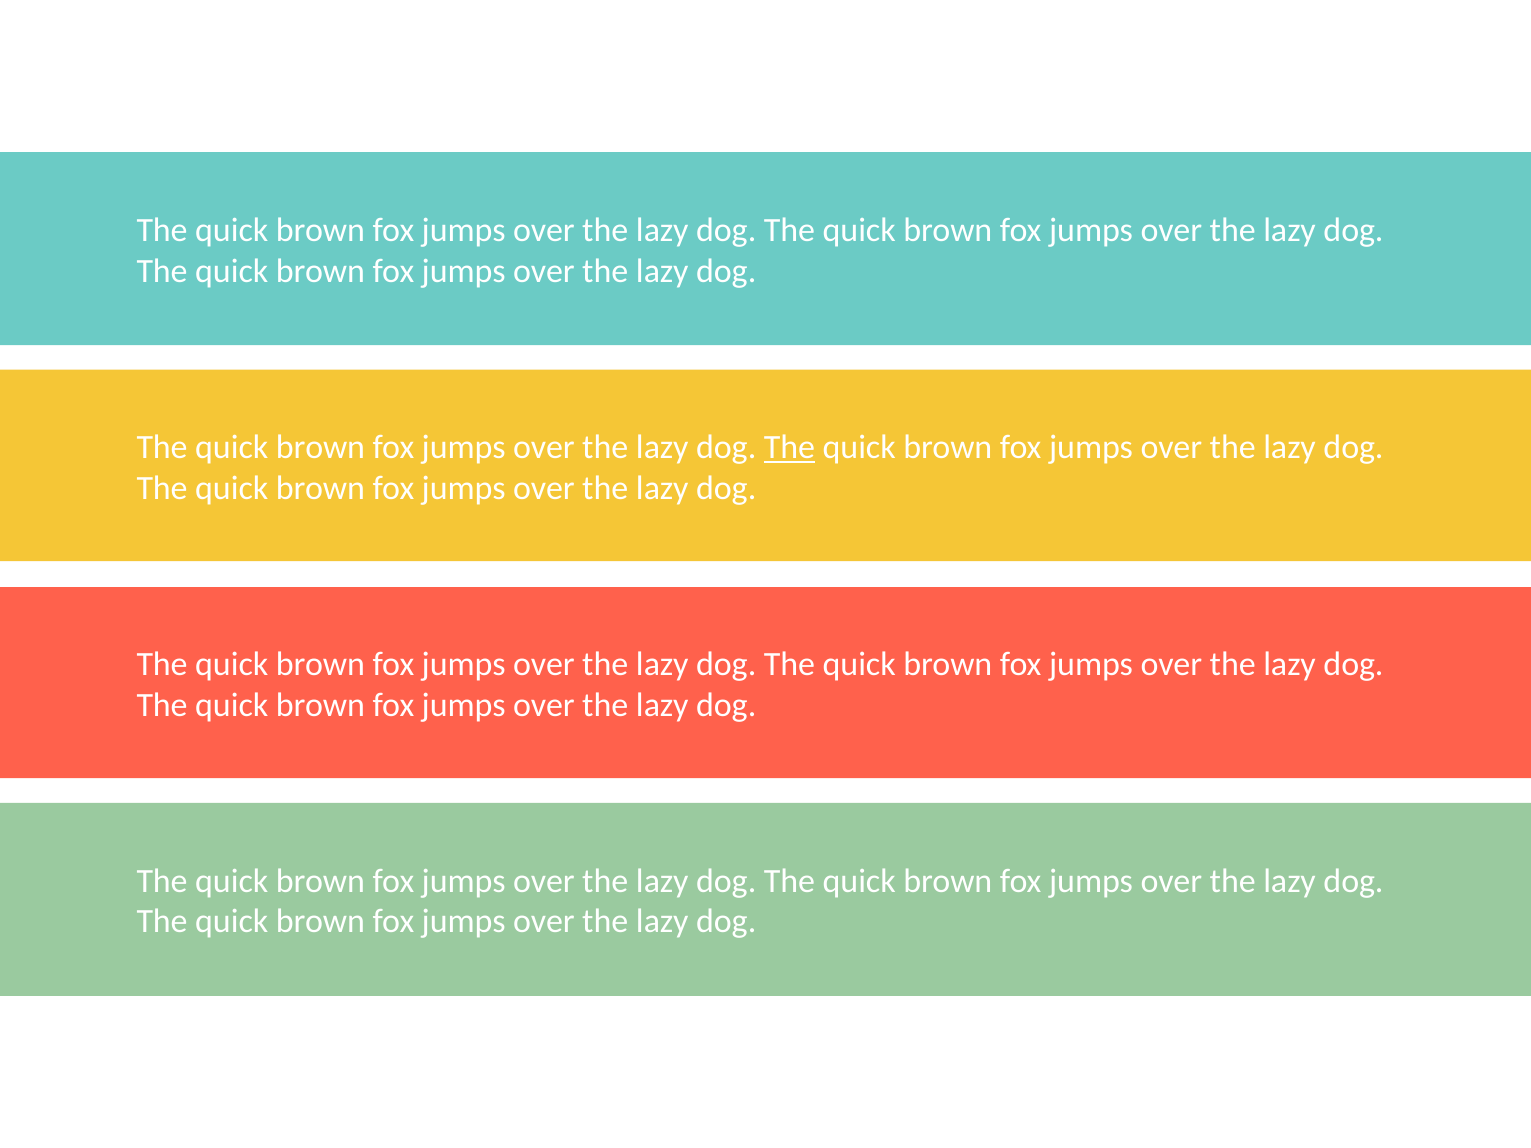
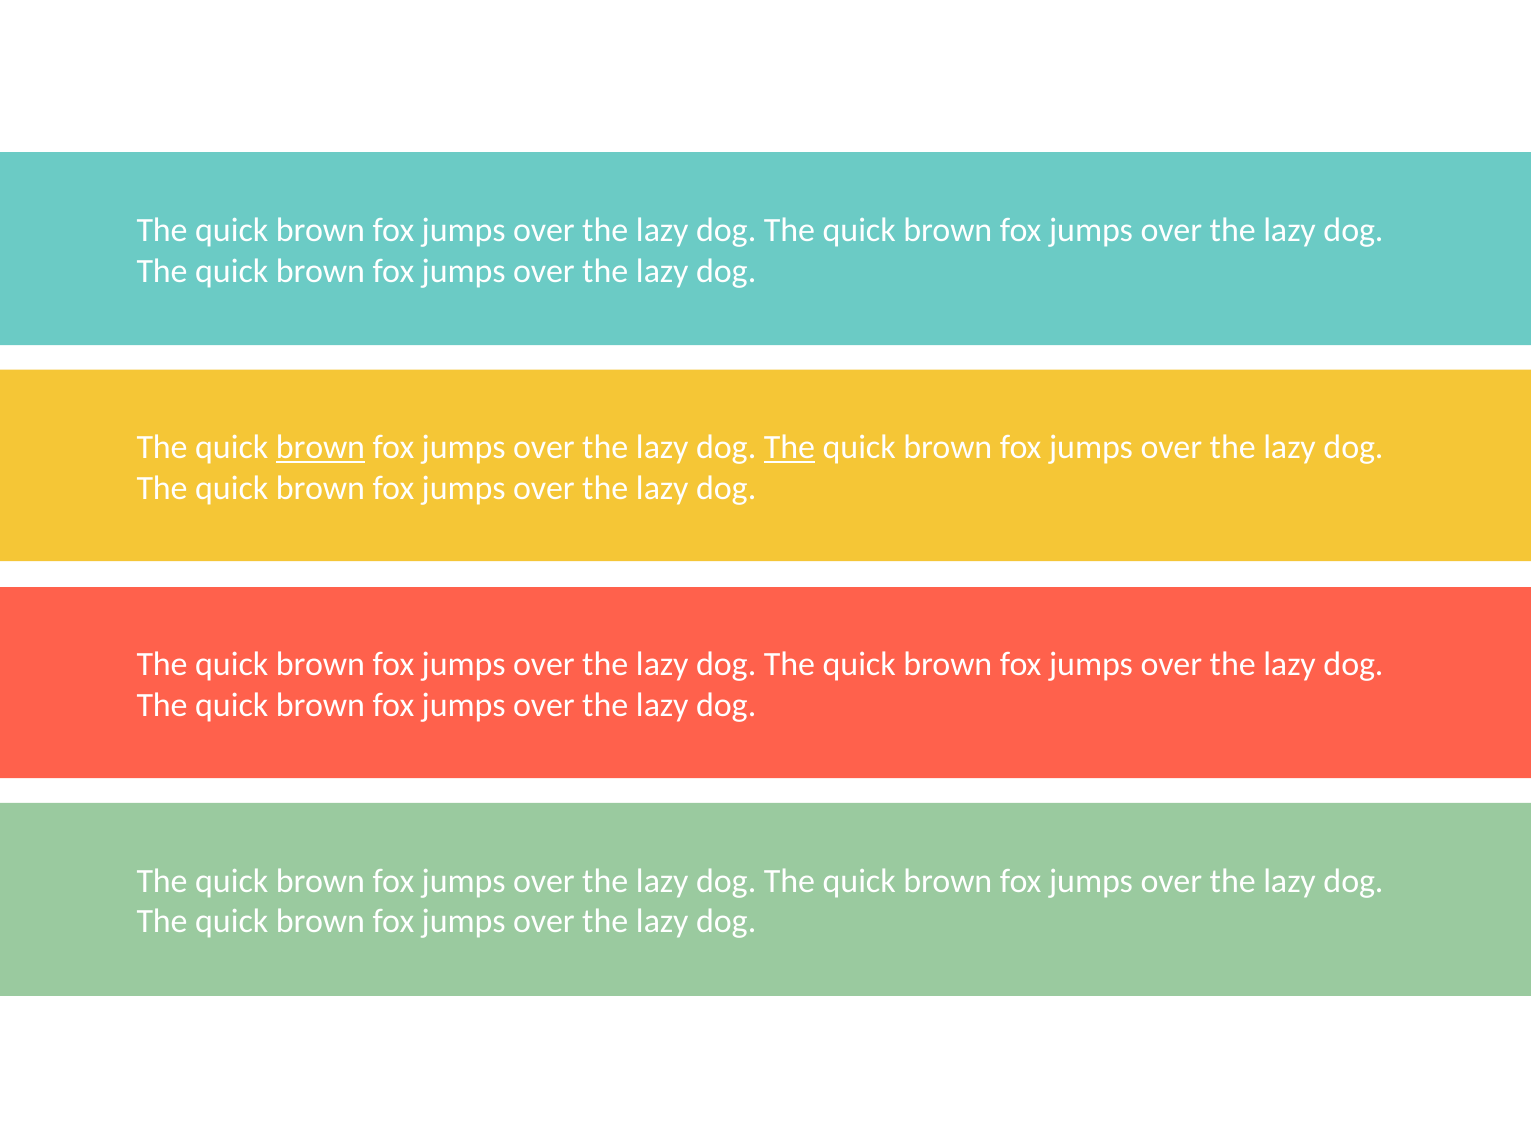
brown at (320, 447) underline: none -> present
